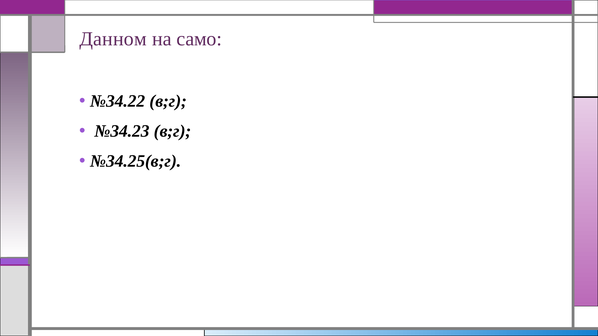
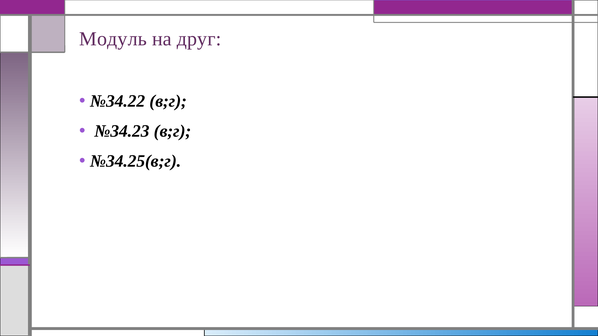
Данном: Данном -> Модуль
само: само -> друг
